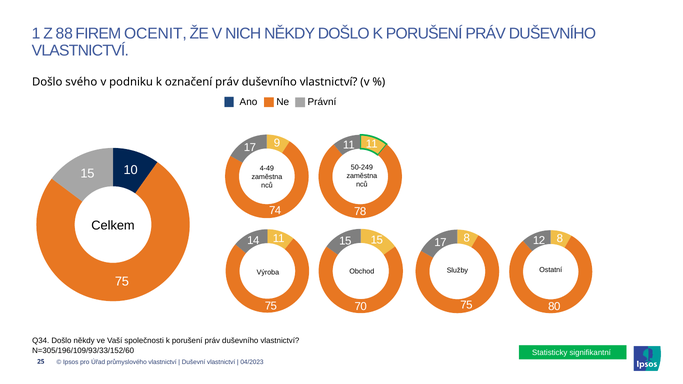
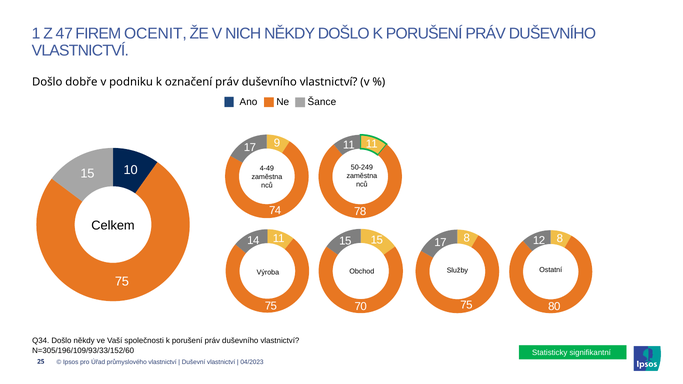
88: 88 -> 47
svého: svého -> dobře
Právní: Právní -> Šance
